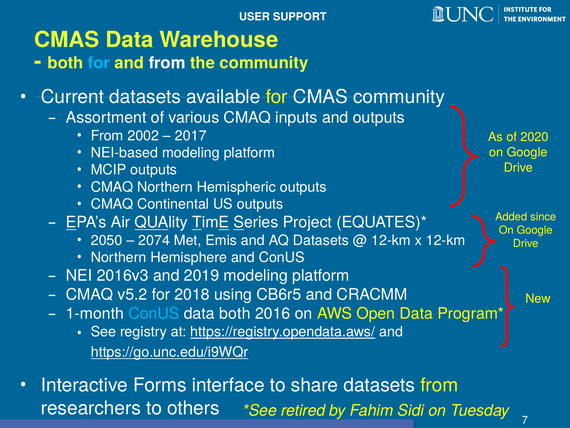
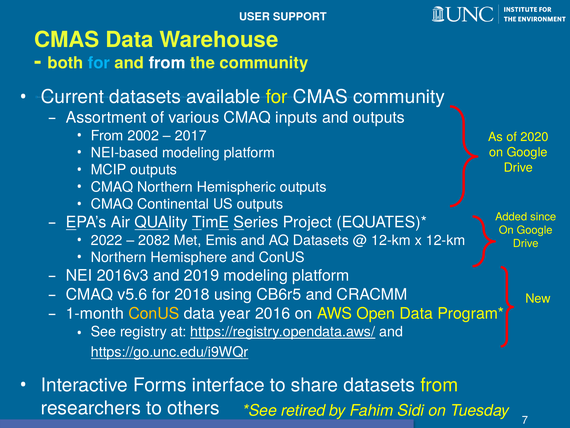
2050: 2050 -> 2022
2074: 2074 -> 2082
v5.2: v5.2 -> v5.6
ConUS at (154, 313) colour: light blue -> yellow
data both: both -> year
